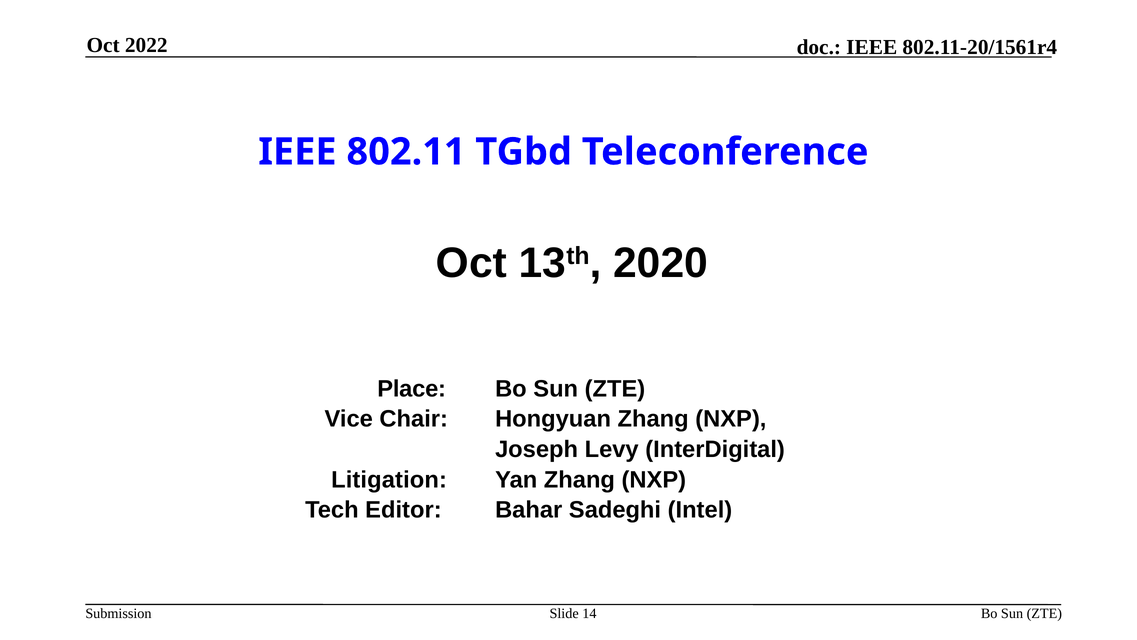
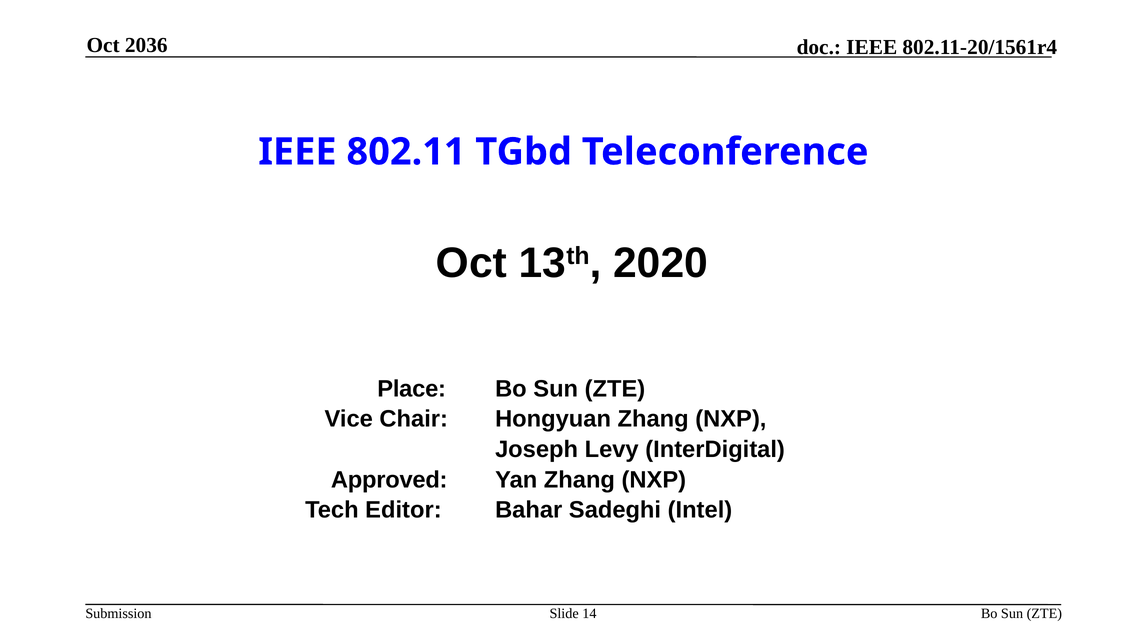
2022: 2022 -> 2036
Litigation: Litigation -> Approved
